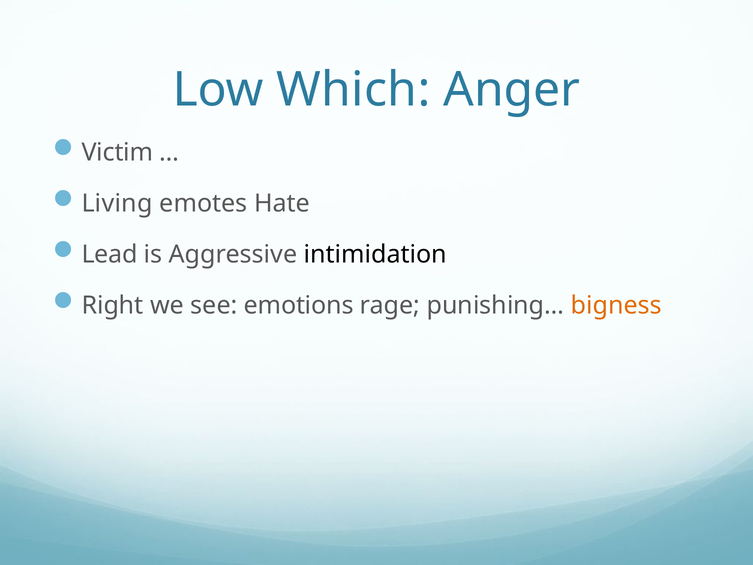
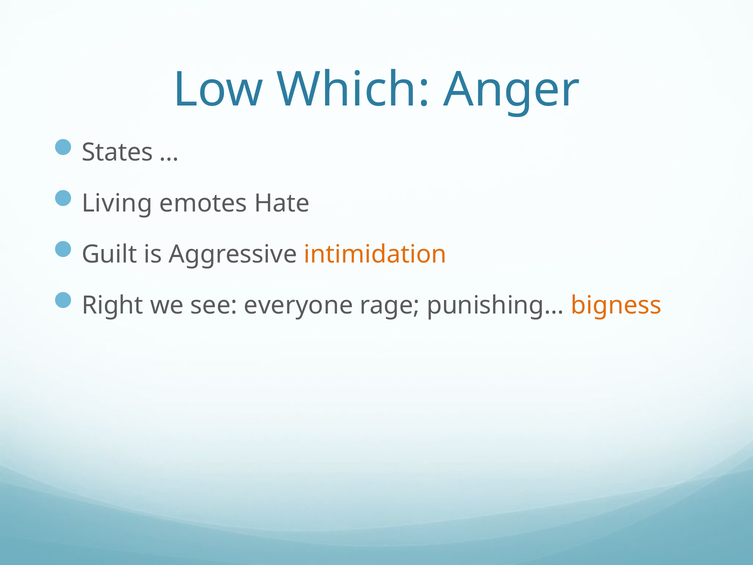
Victim: Victim -> States
Lead: Lead -> Guilt
intimidation colour: black -> orange
emotions: emotions -> everyone
